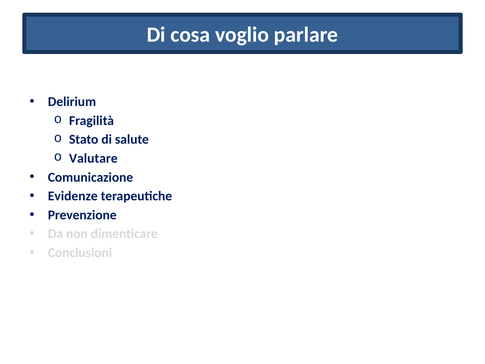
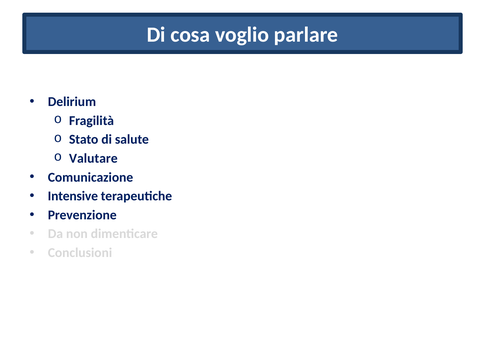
Evidenze: Evidenze -> Intensive
